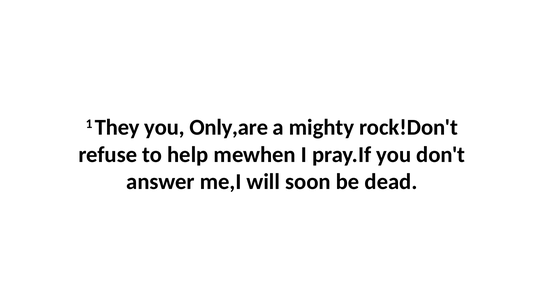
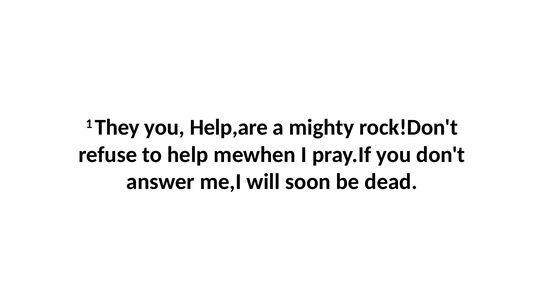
Only,are: Only,are -> Help,are
